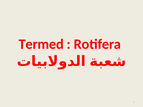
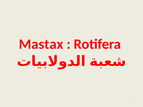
Termed: Termed -> Mastax
